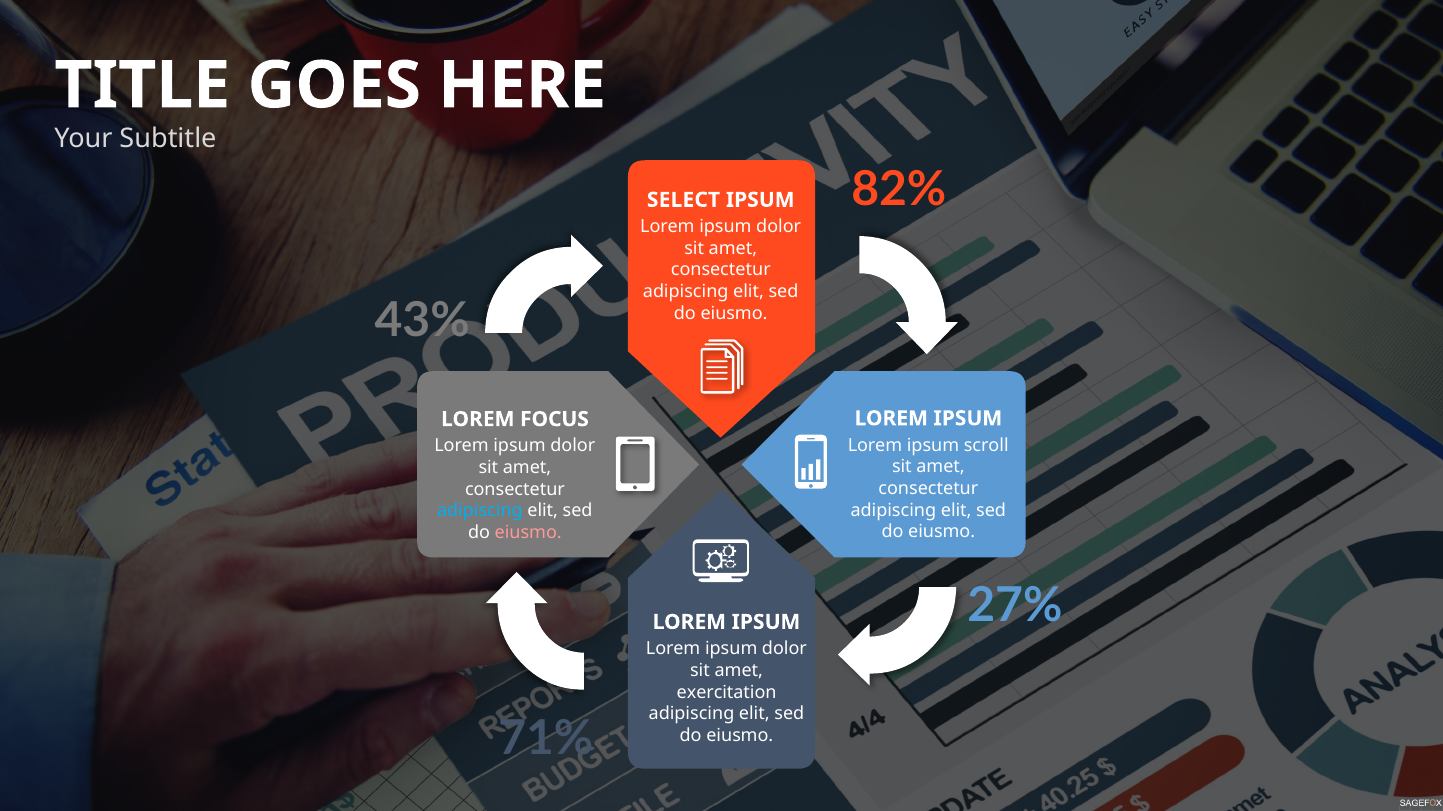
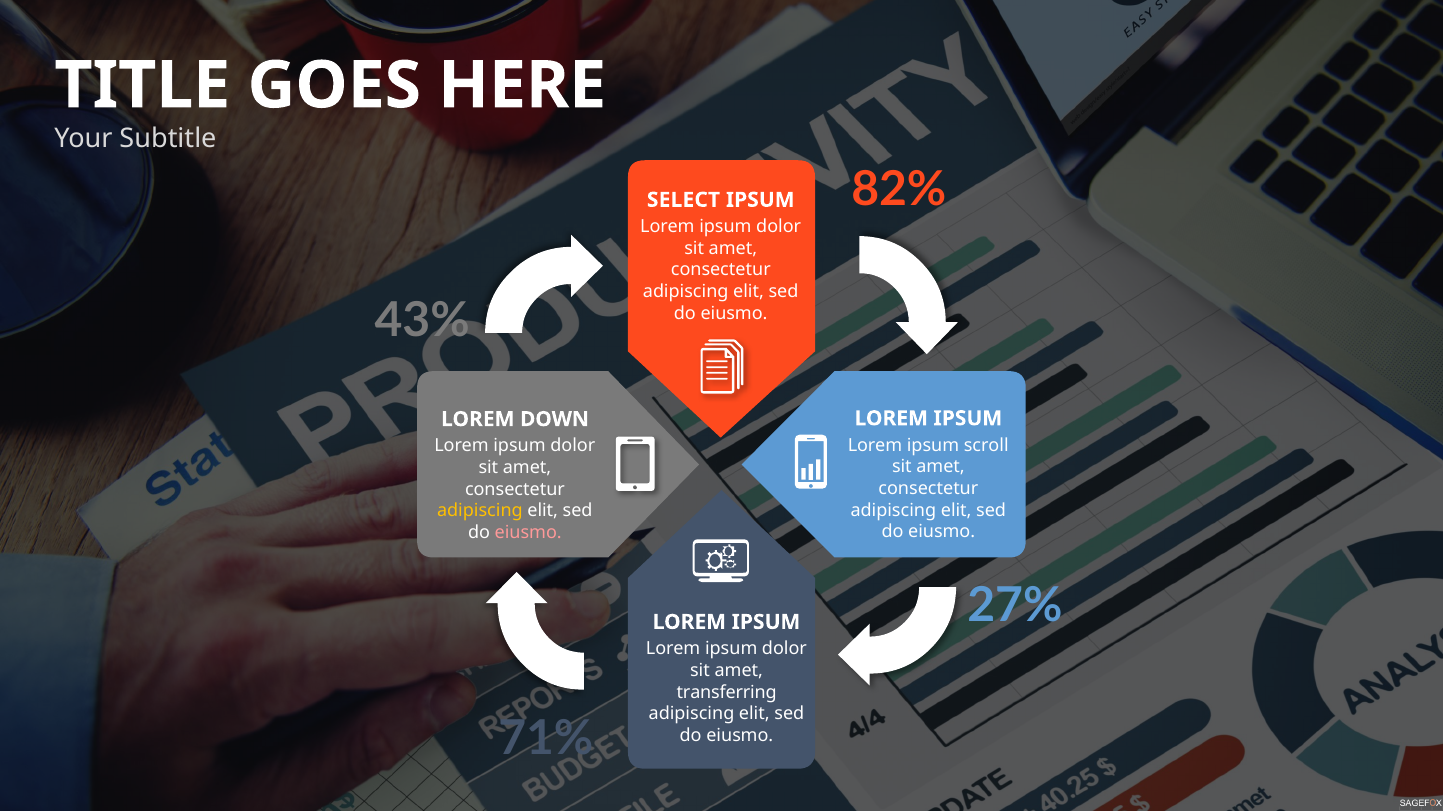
FOCUS: FOCUS -> DOWN
adipiscing at (480, 511) colour: light blue -> yellow
exercitation: exercitation -> transferring
